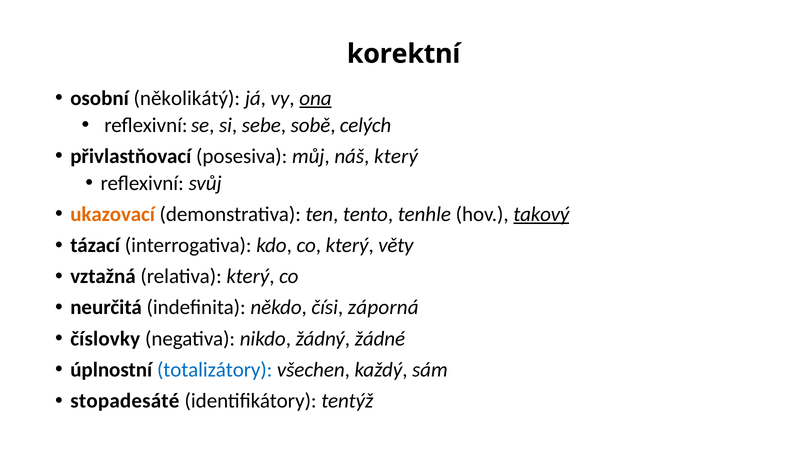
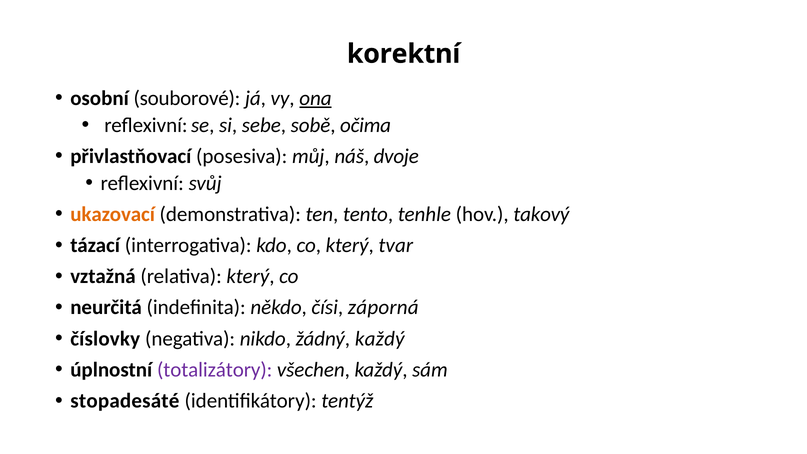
několikátý: několikátý -> souborové
celých: celých -> očima
náš který: který -> dvoje
takový underline: present -> none
věty: věty -> tvar
žádný žádné: žádné -> každý
totalizátory colour: blue -> purple
